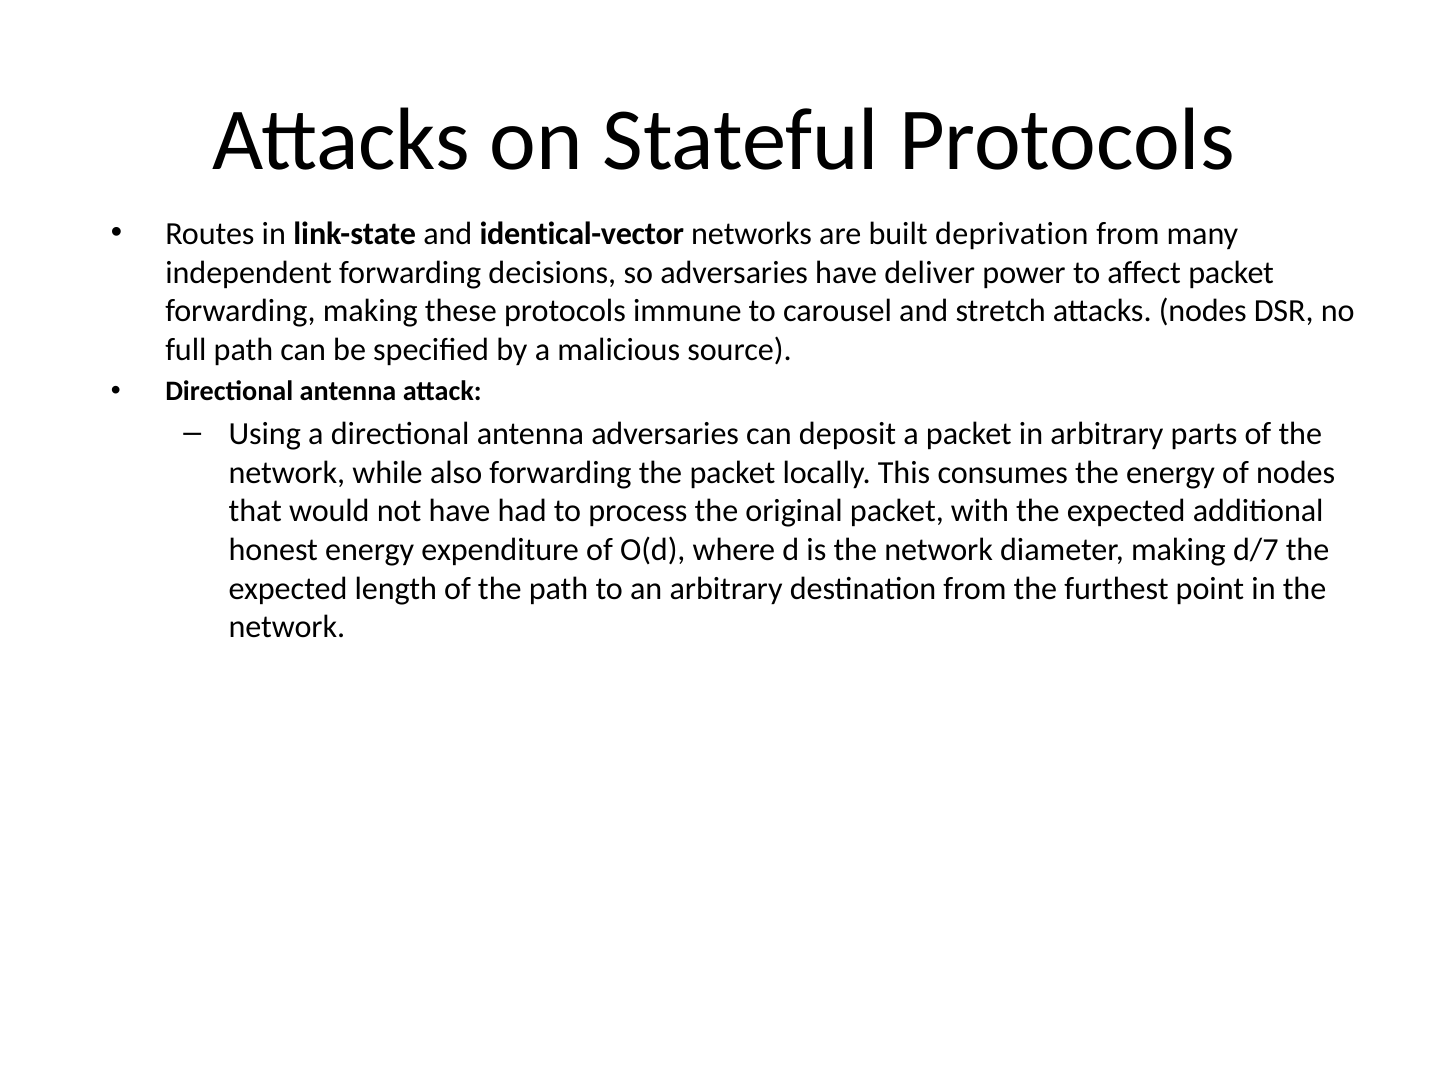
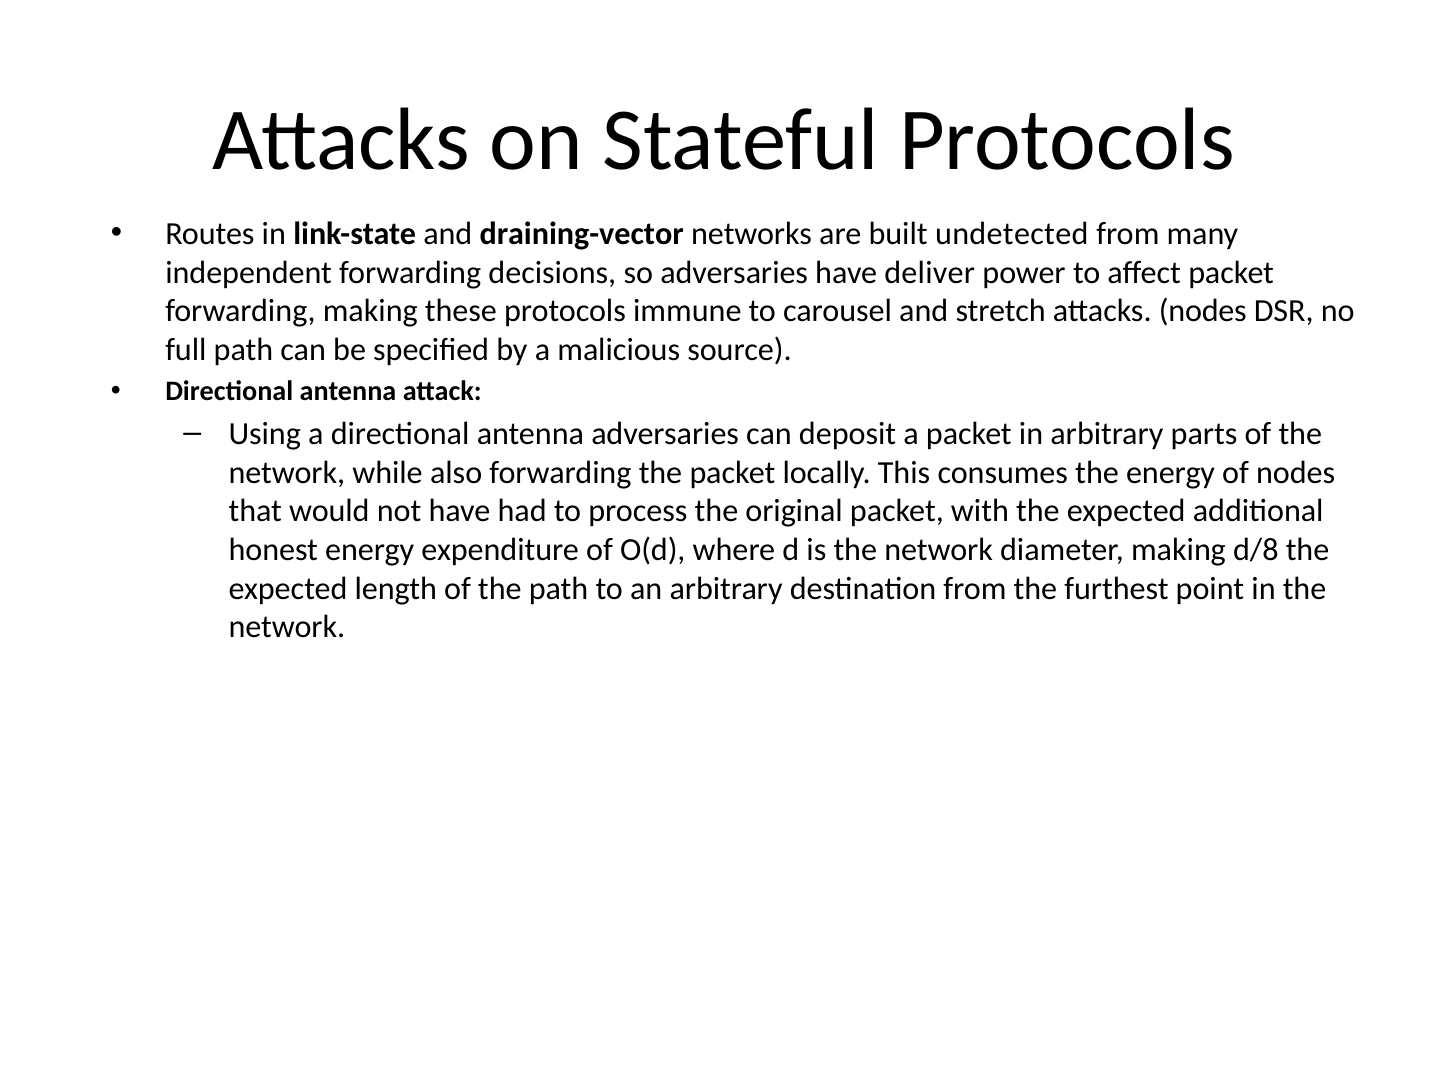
identical-vector: identical-vector -> draining-vector
deprivation: deprivation -> undetected
d/7: d/7 -> d/8
